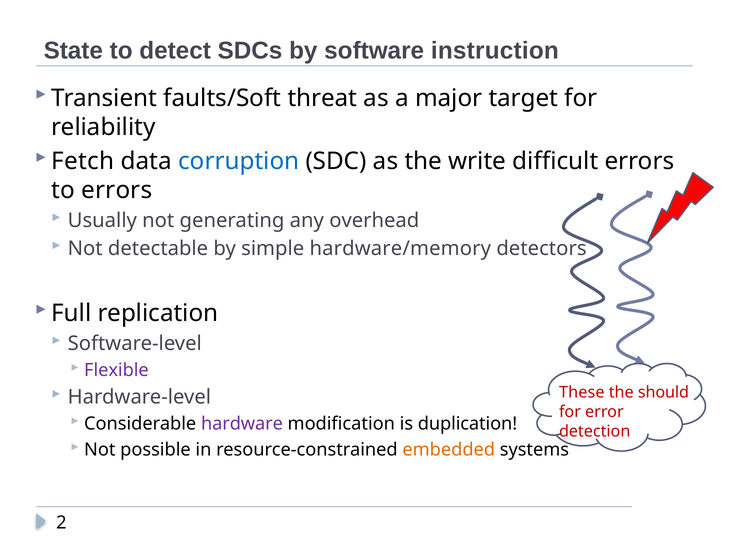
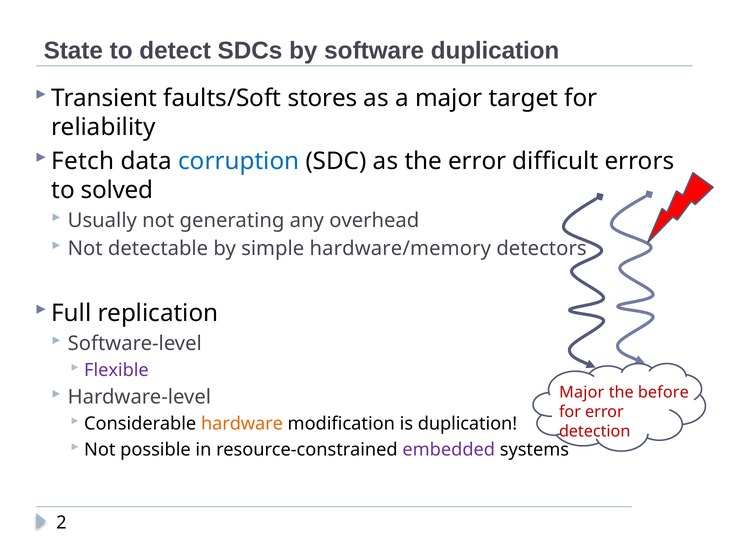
software instruction: instruction -> duplication
threat: threat -> stores
the write: write -> error
to errors: errors -> solved
These at (582, 392): These -> Major
should: should -> before
hardware colour: purple -> orange
embedded colour: orange -> purple
